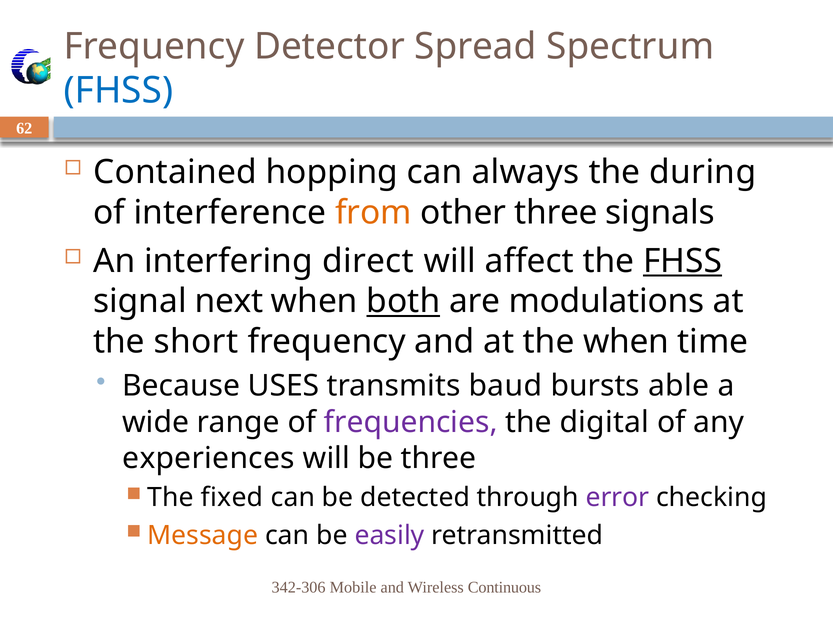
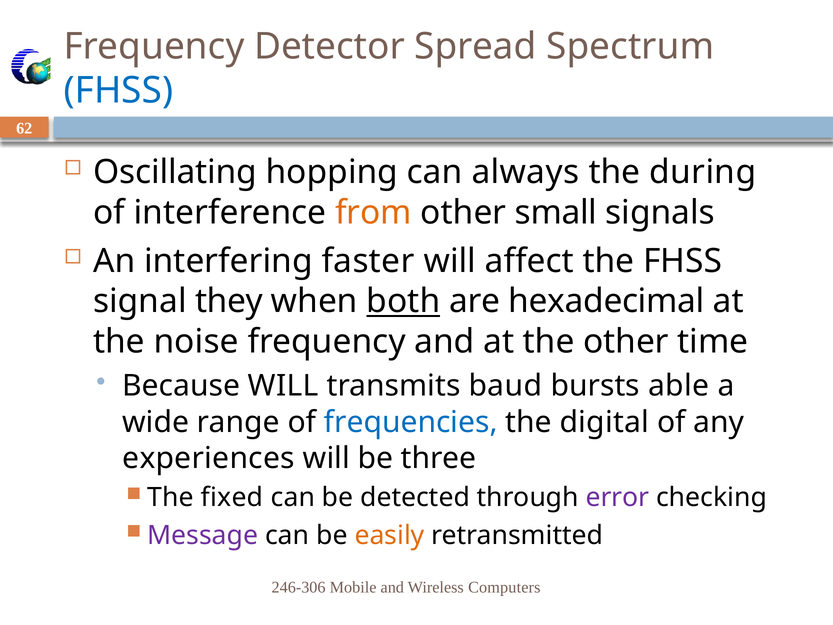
Contained: Contained -> Oscillating
other three: three -> small
direct: direct -> faster
FHSS at (683, 261) underline: present -> none
next: next -> they
modulations: modulations -> hexadecimal
short: short -> noise
the when: when -> other
Because USES: USES -> WILL
frequencies colour: purple -> blue
Message colour: orange -> purple
easily colour: purple -> orange
342-306: 342-306 -> 246-306
Continuous: Continuous -> Computers
